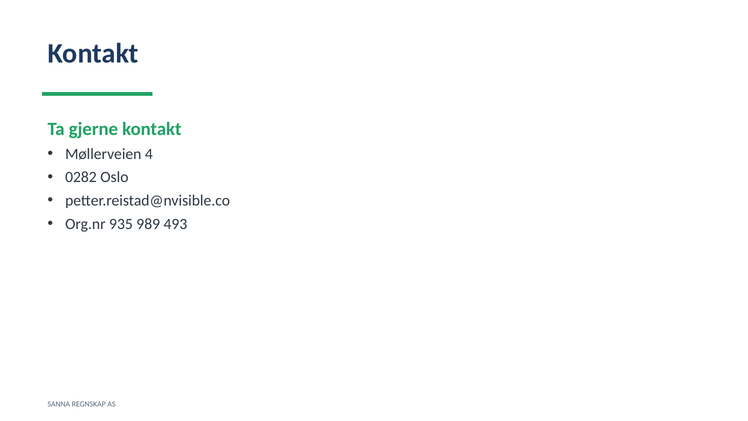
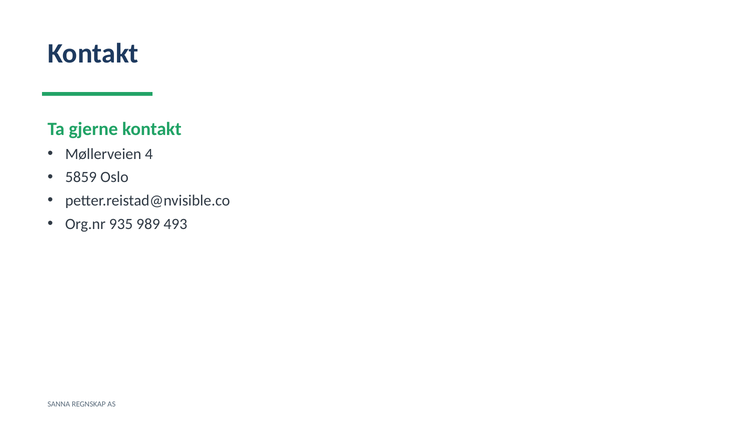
0282: 0282 -> 5859
